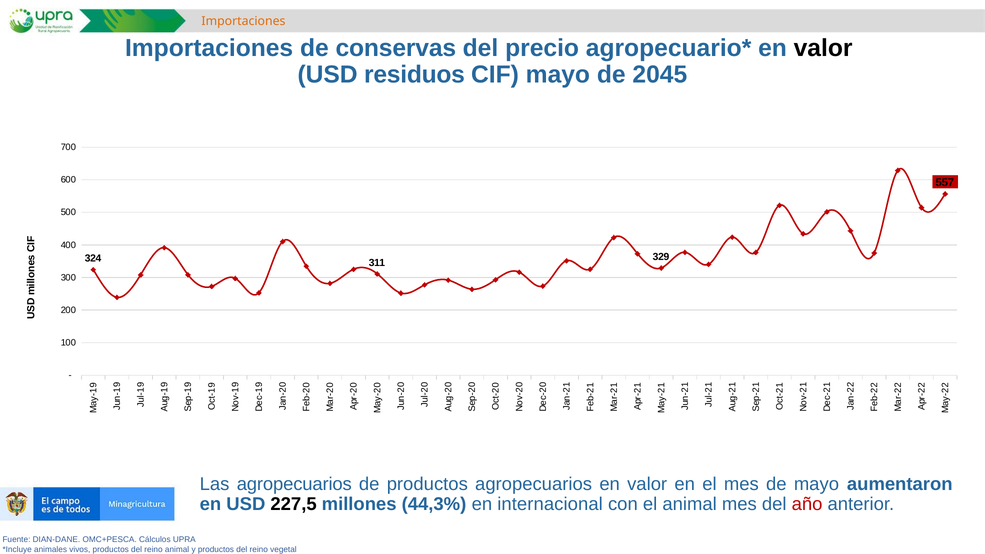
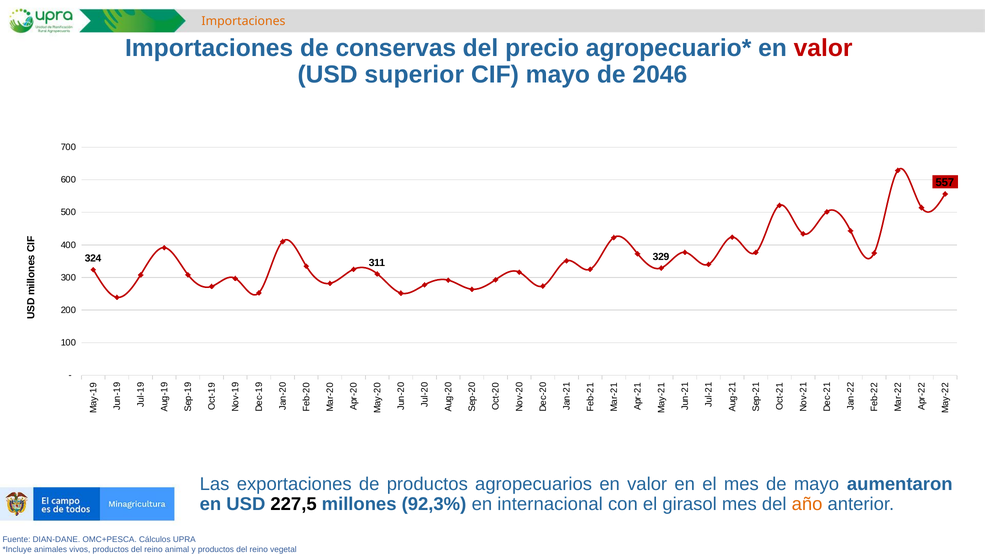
valor at (823, 48) colour: black -> red
residuos: residuos -> superior
2045: 2045 -> 2046
Las agropecuarios: agropecuarios -> exportaciones
44,3%: 44,3% -> 92,3%
el animal: animal -> girasol
año colour: red -> orange
